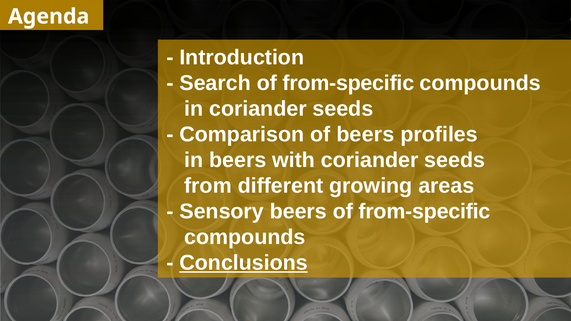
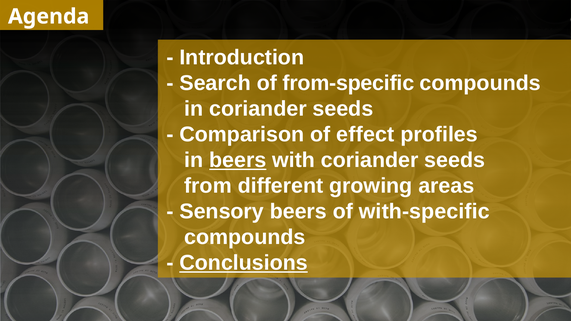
of beers: beers -> effect
beers at (238, 160) underline: none -> present
from-specific at (424, 212): from-specific -> with-specific
